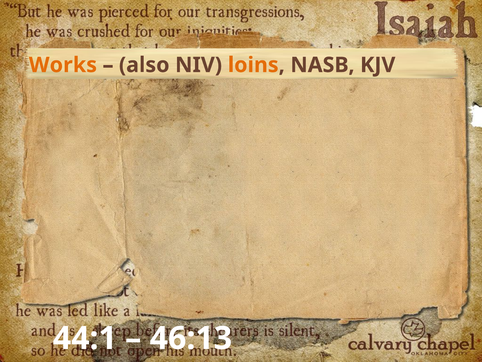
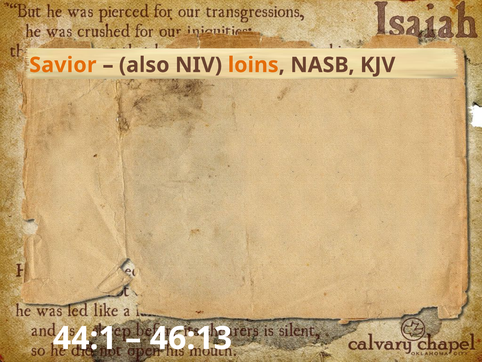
Works: Works -> Savior
